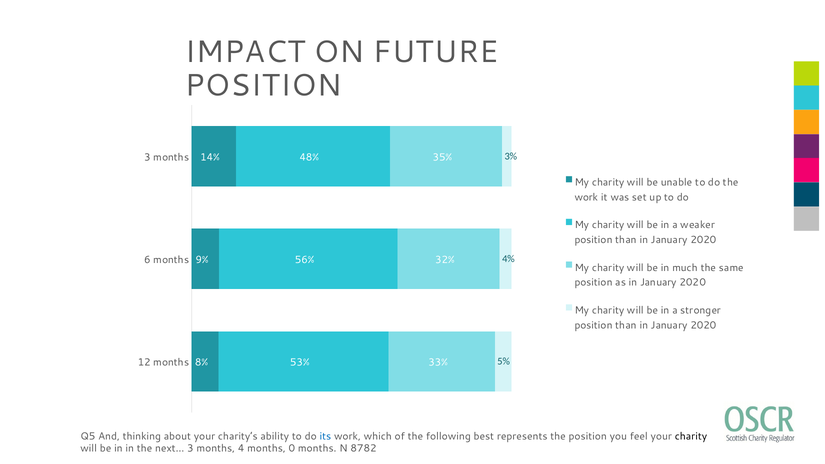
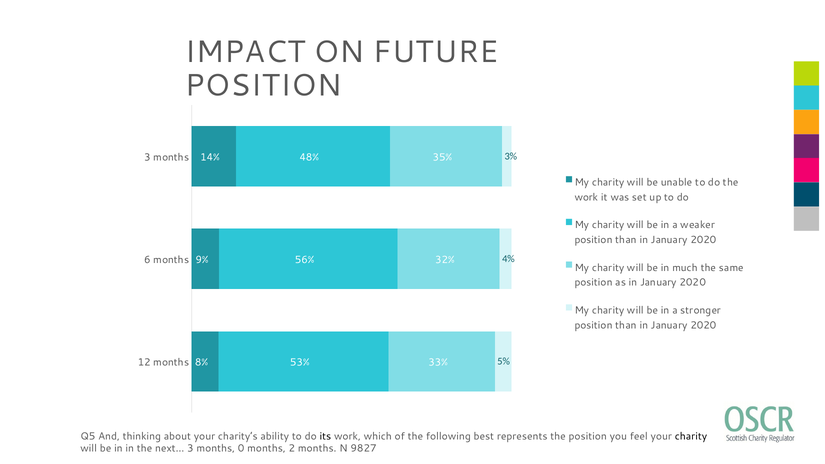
its colour: blue -> black
4: 4 -> 0
0: 0 -> 2
8782: 8782 -> 9827
